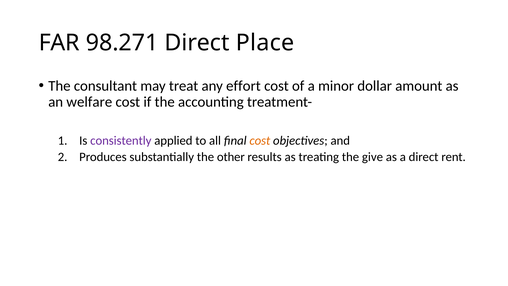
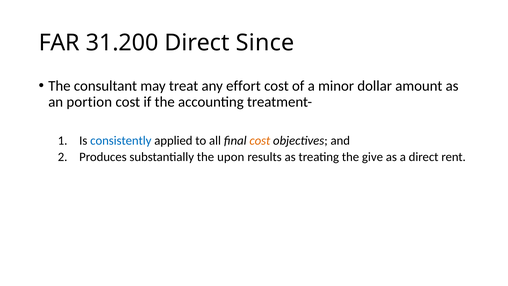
98.271: 98.271 -> 31.200
Place: Place -> Since
welfare: welfare -> portion
consistently colour: purple -> blue
other: other -> upon
